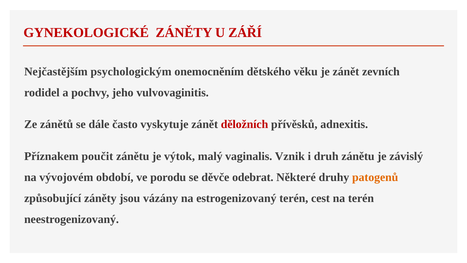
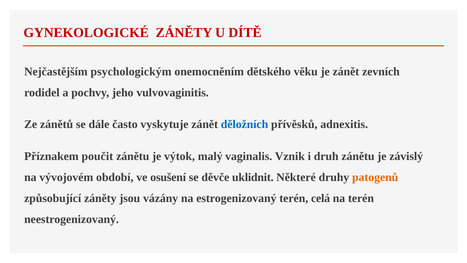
ZÁŘÍ: ZÁŘÍ -> DÍTĚ
děložních colour: red -> blue
porodu: porodu -> osušení
odebrat: odebrat -> uklidnit
cest: cest -> celá
